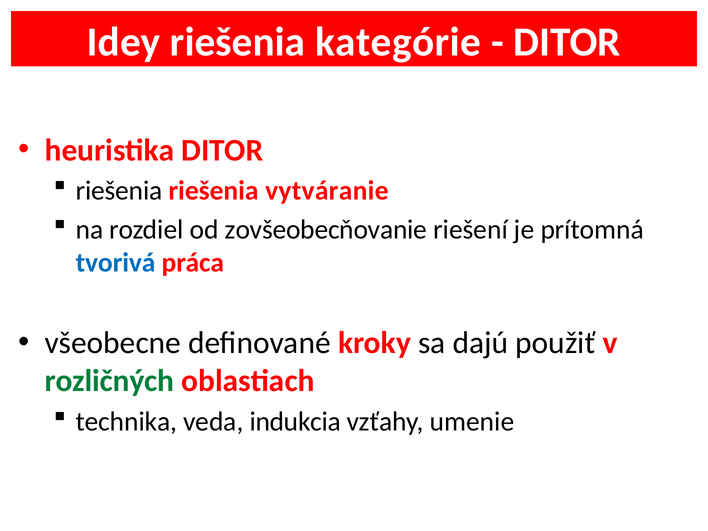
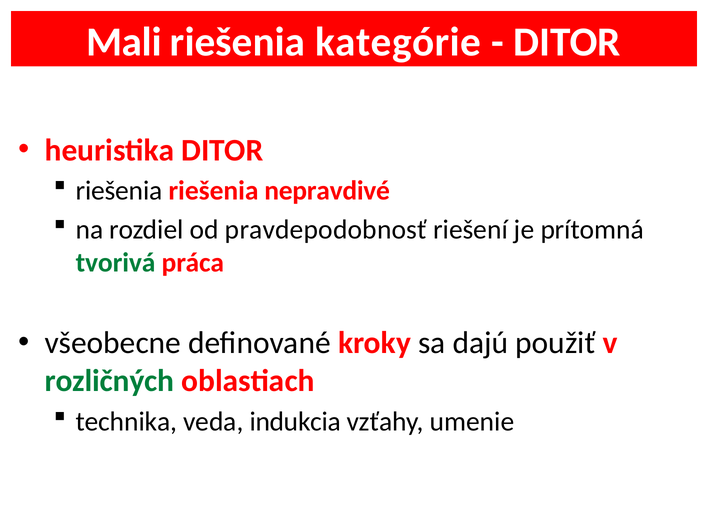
Idey: Idey -> Mali
vytváranie: vytváranie -> nepravdivé
zovšeobecňovanie: zovšeobecňovanie -> pravdepodobnosť
tvorivá colour: blue -> green
